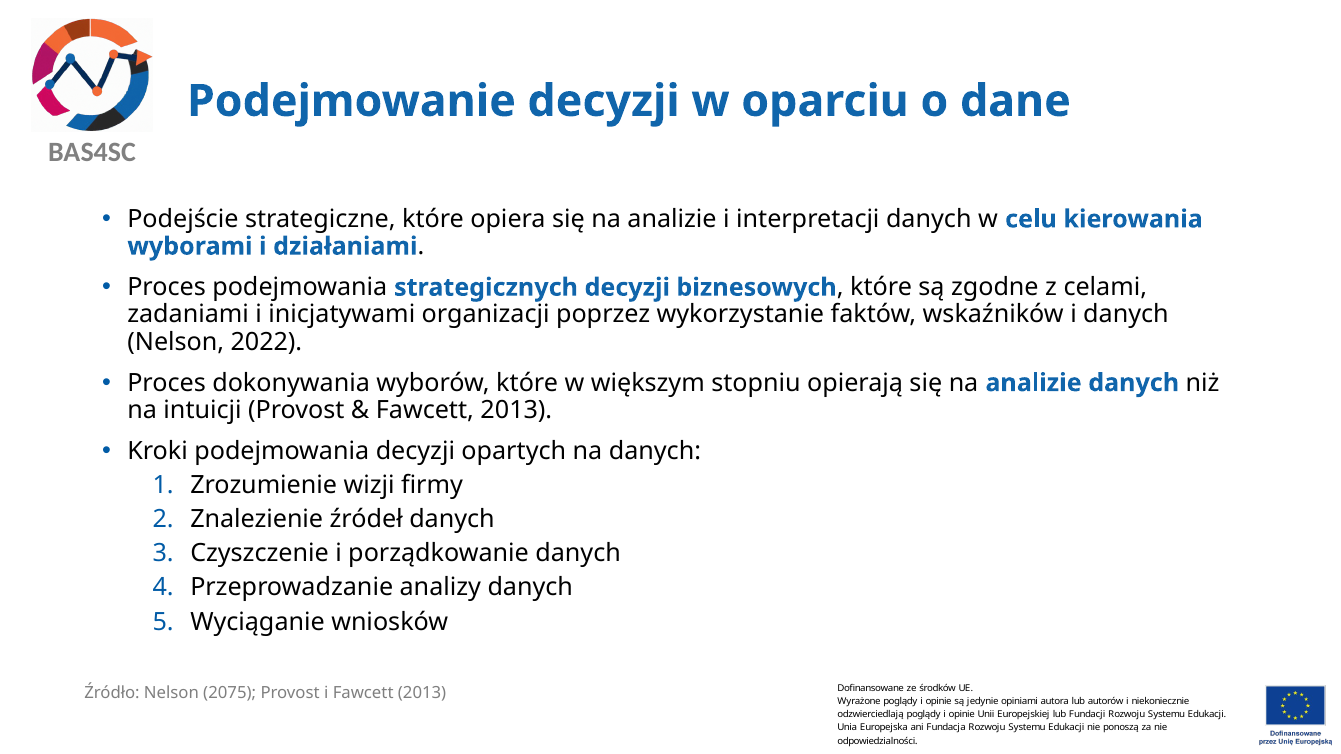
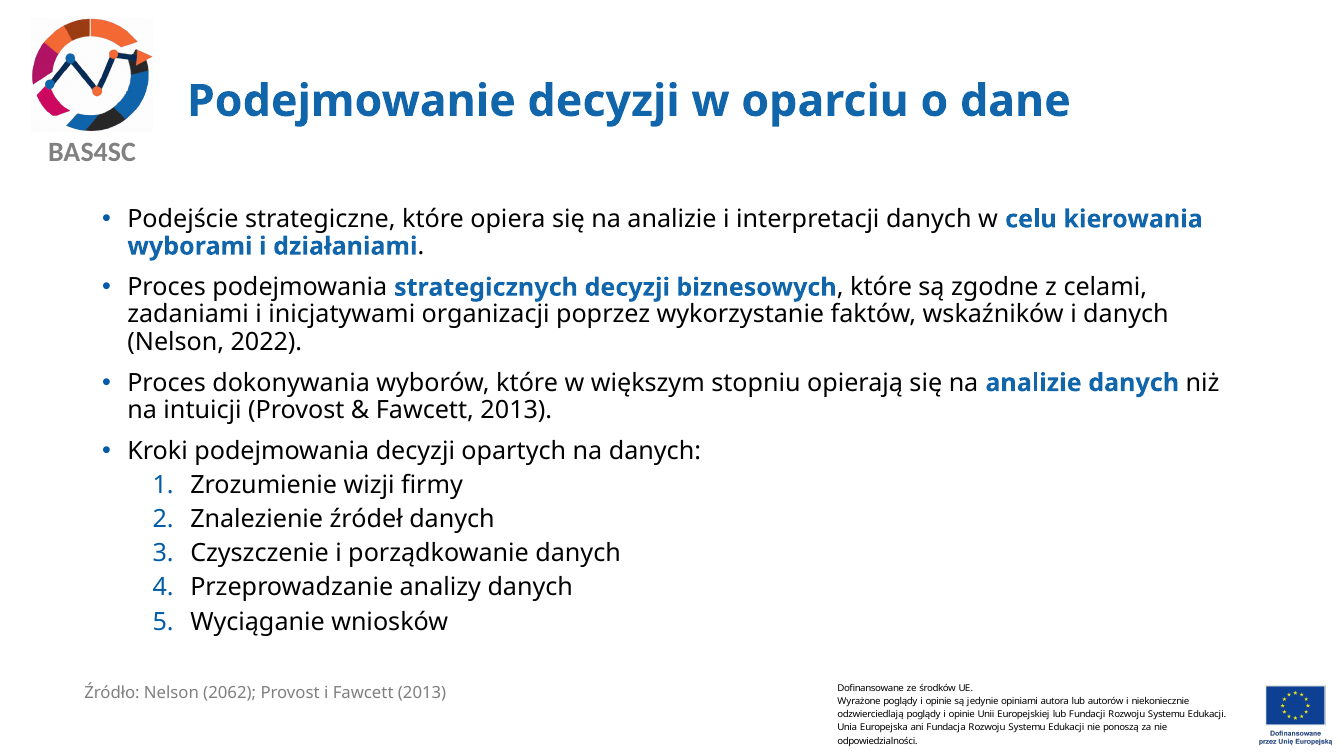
2075: 2075 -> 2062
